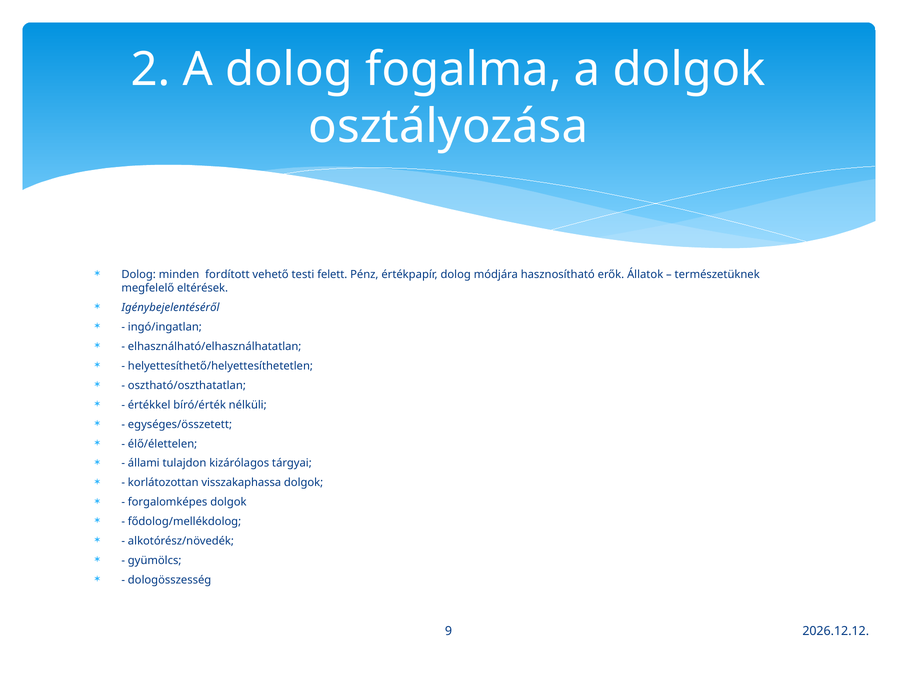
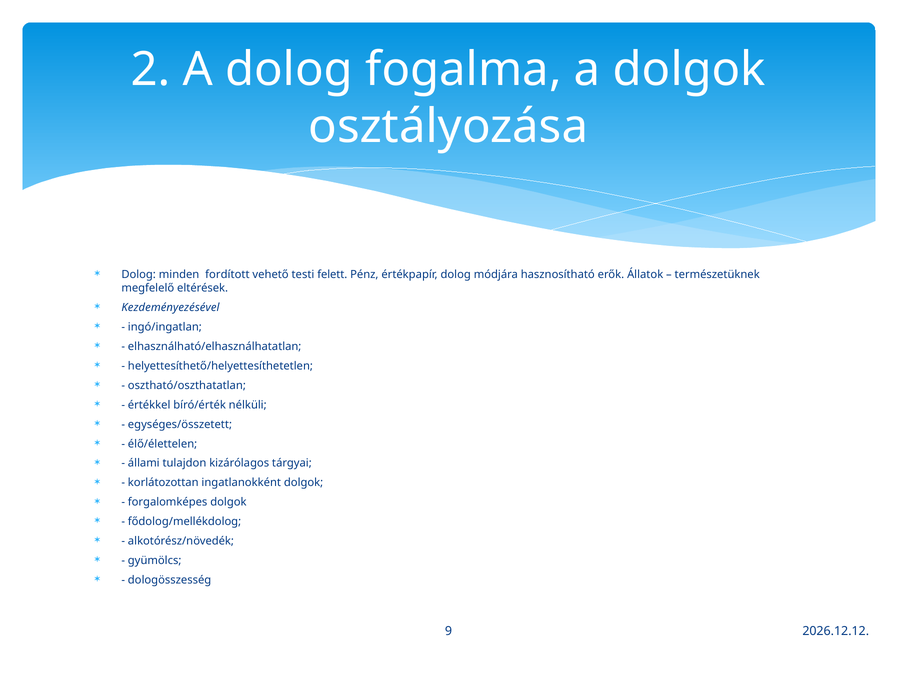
Igénybejelentéséről: Igénybejelentéséről -> Kezdeményezésével
visszakaphassa: visszakaphassa -> ingatlanokként
